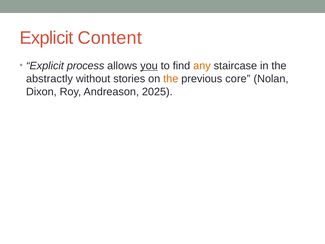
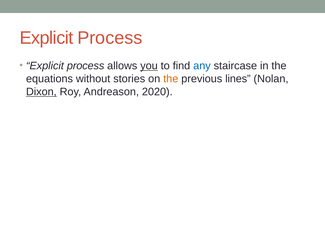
Content at (110, 38): Content -> Process
any colour: orange -> blue
abstractly: abstractly -> equations
core: core -> lines
Dixon underline: none -> present
2025: 2025 -> 2020
